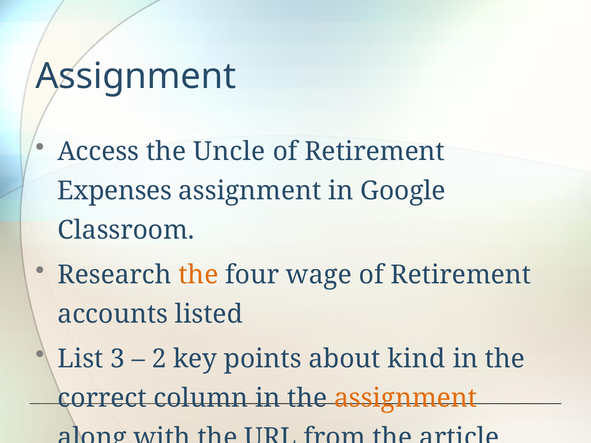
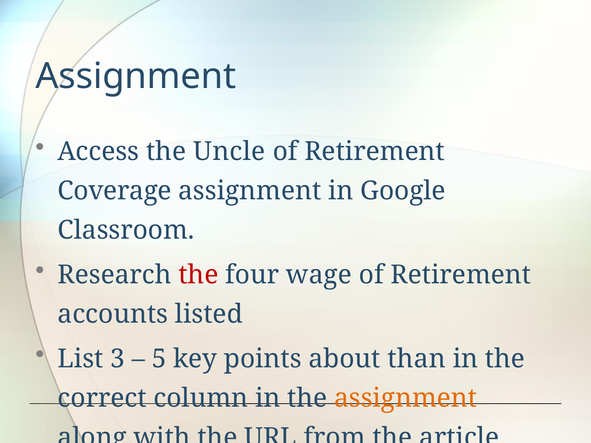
Expenses: Expenses -> Coverage
the at (198, 275) colour: orange -> red
2: 2 -> 5
kind: kind -> than
